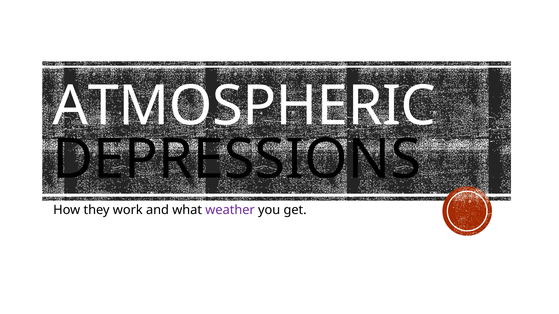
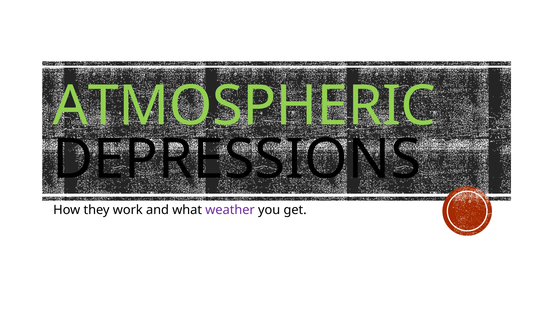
ATMOSPHERIC colour: white -> light green
